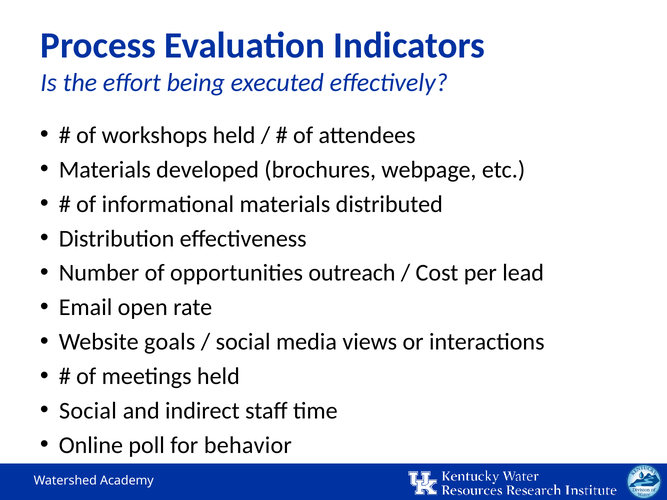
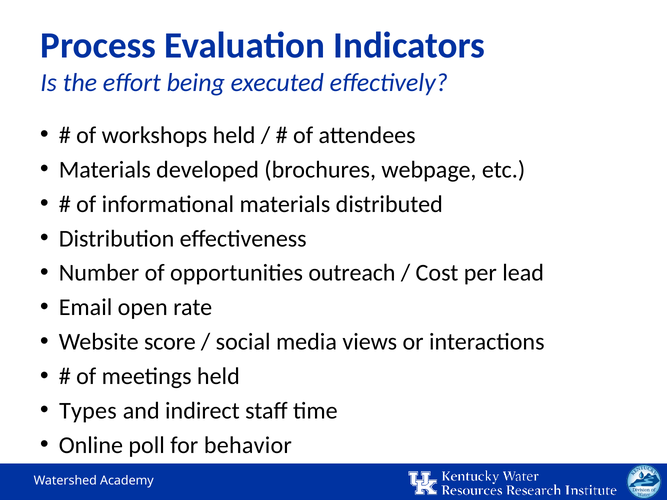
goals: goals -> score
Social at (88, 411): Social -> Types
